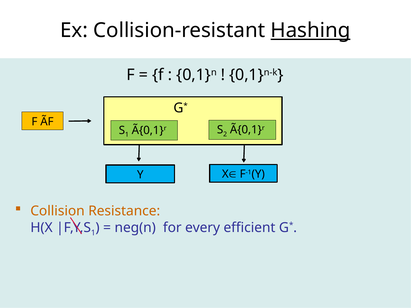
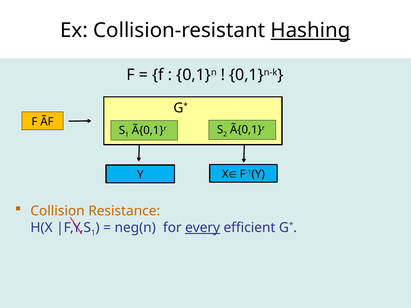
every underline: none -> present
